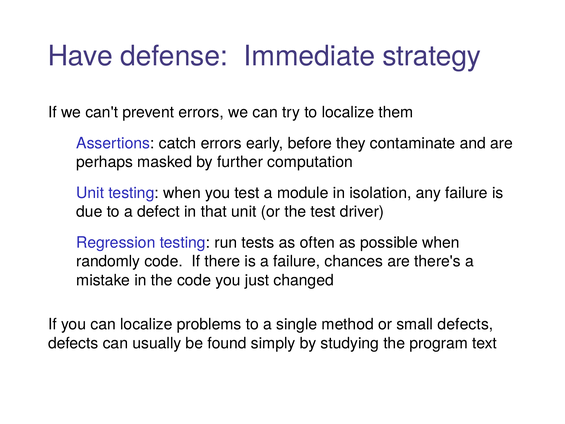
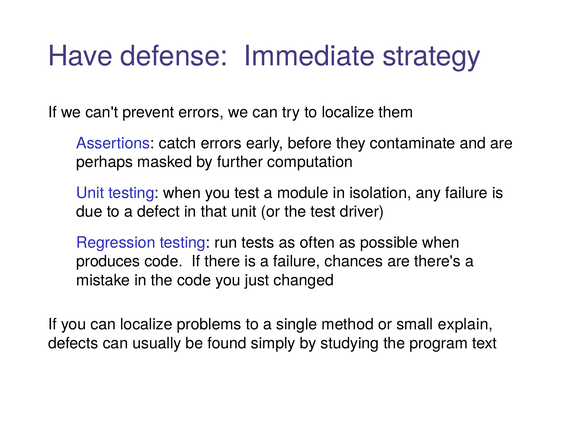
randomly: randomly -> produces
small defects: defects -> explain
